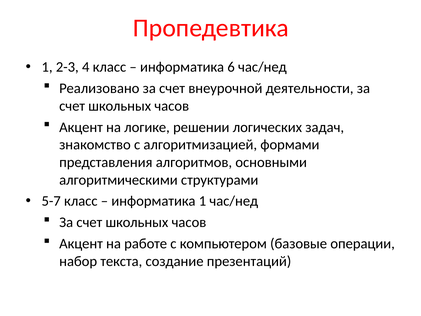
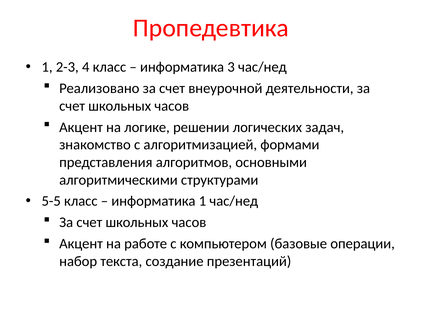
6: 6 -> 3
5-7: 5-7 -> 5-5
